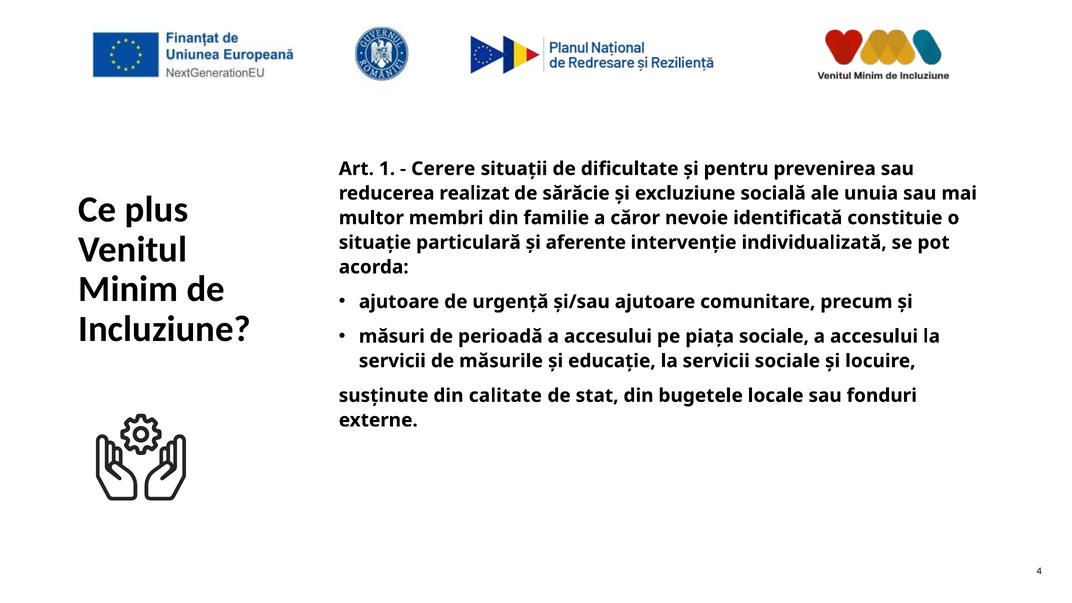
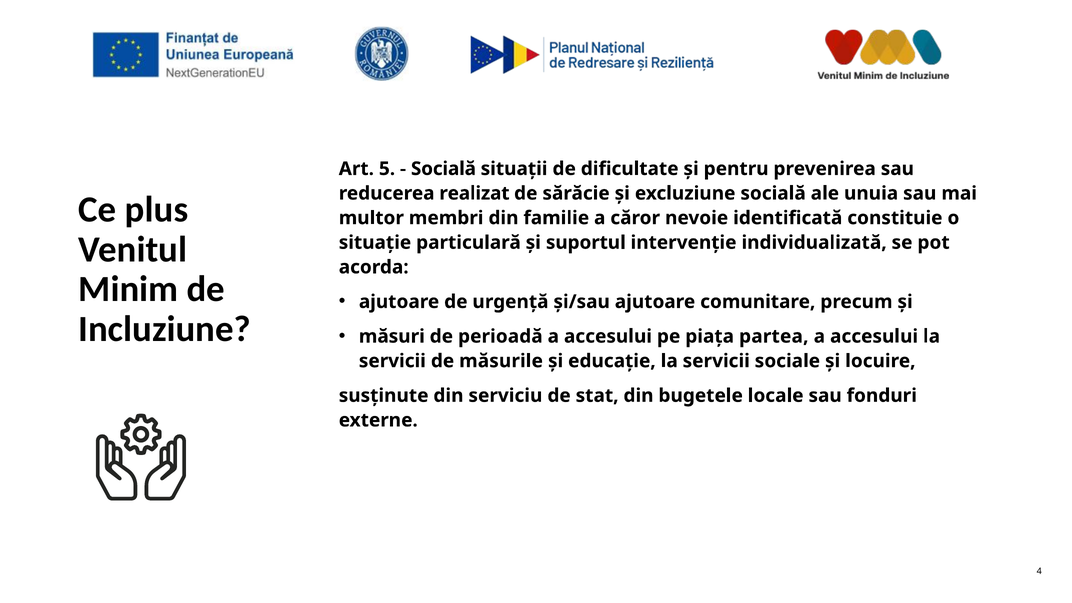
1: 1 -> 5
Cerere at (443, 169): Cerere -> Socială
aferente: aferente -> suportul
sociale at (774, 336): sociale -> partea
calitate: calitate -> serviciu
